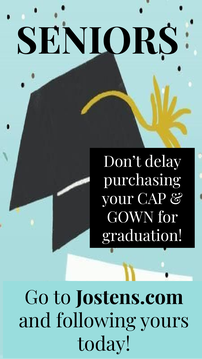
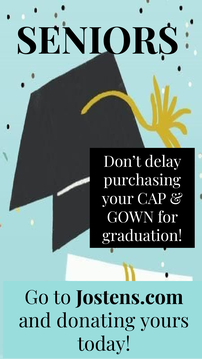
following: following -> donating
